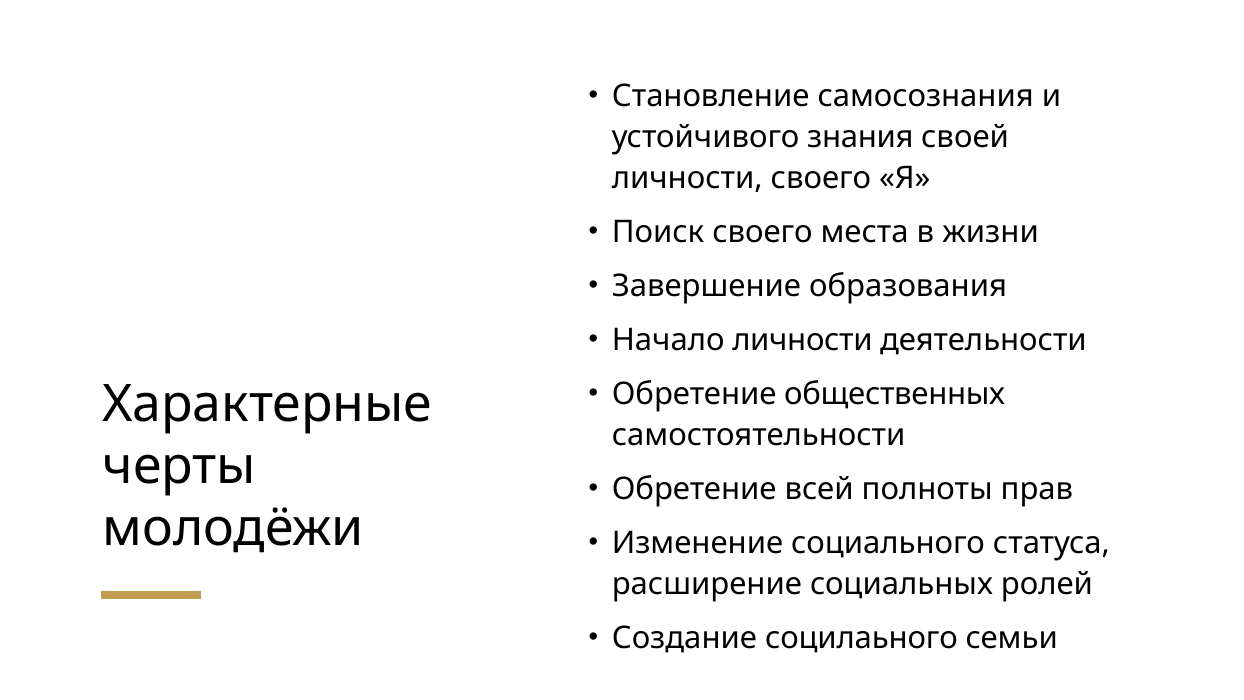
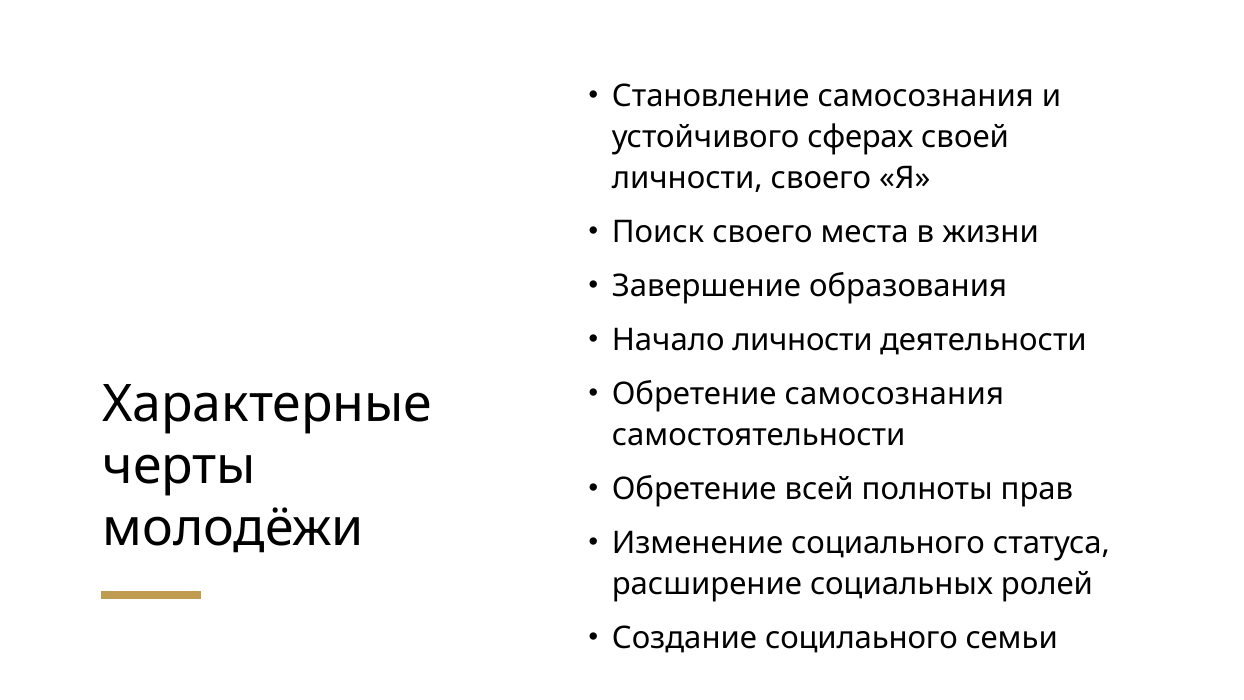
знания: знания -> сферах
Обретение общественных: общественных -> самосознания
